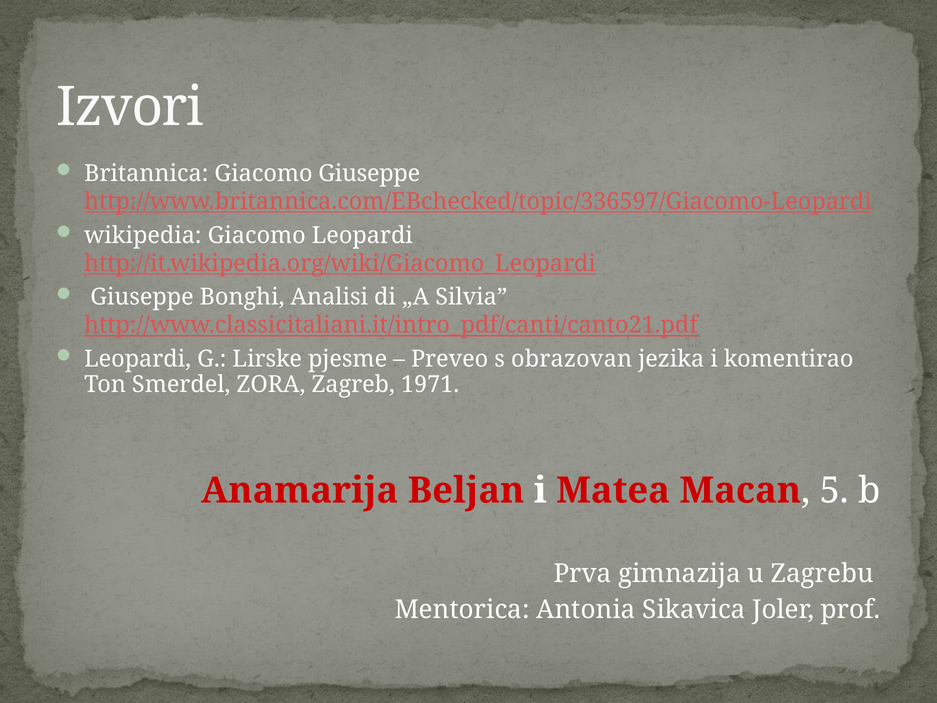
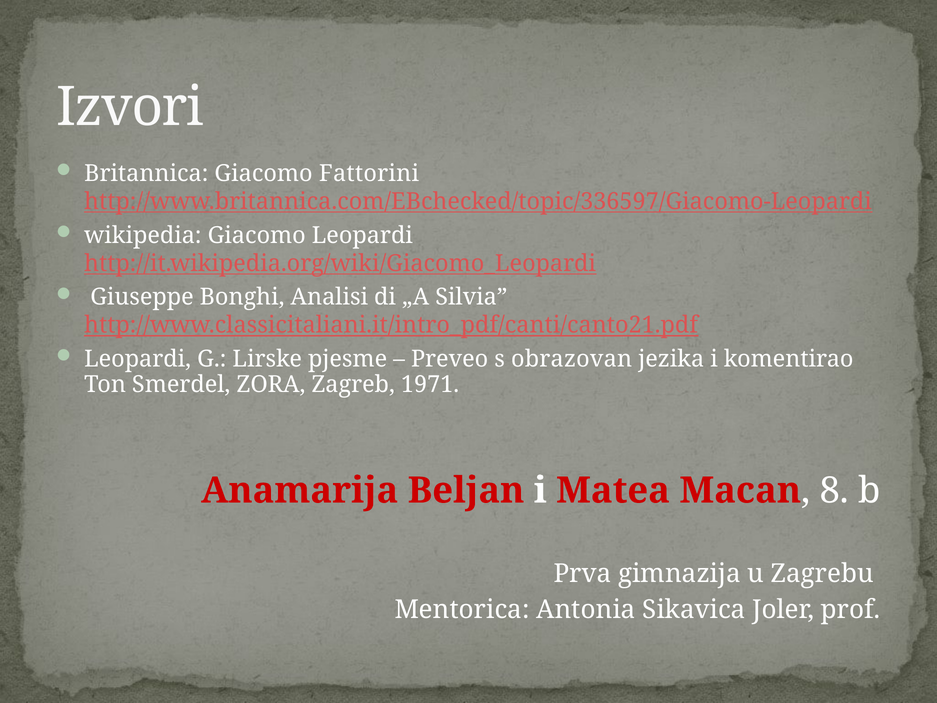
Giacomo Giuseppe: Giuseppe -> Fattorini
5: 5 -> 8
